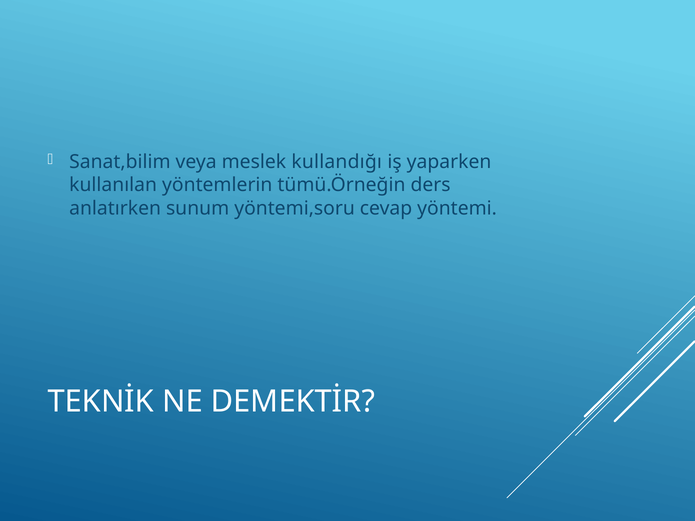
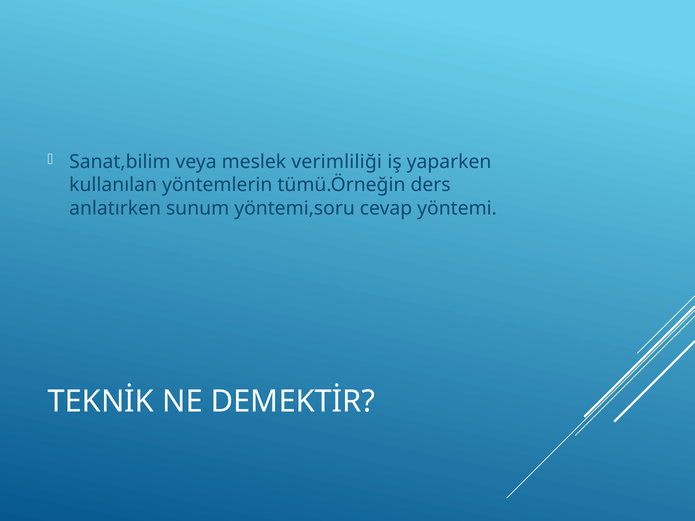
kullandığı: kullandığı -> verimliliği
